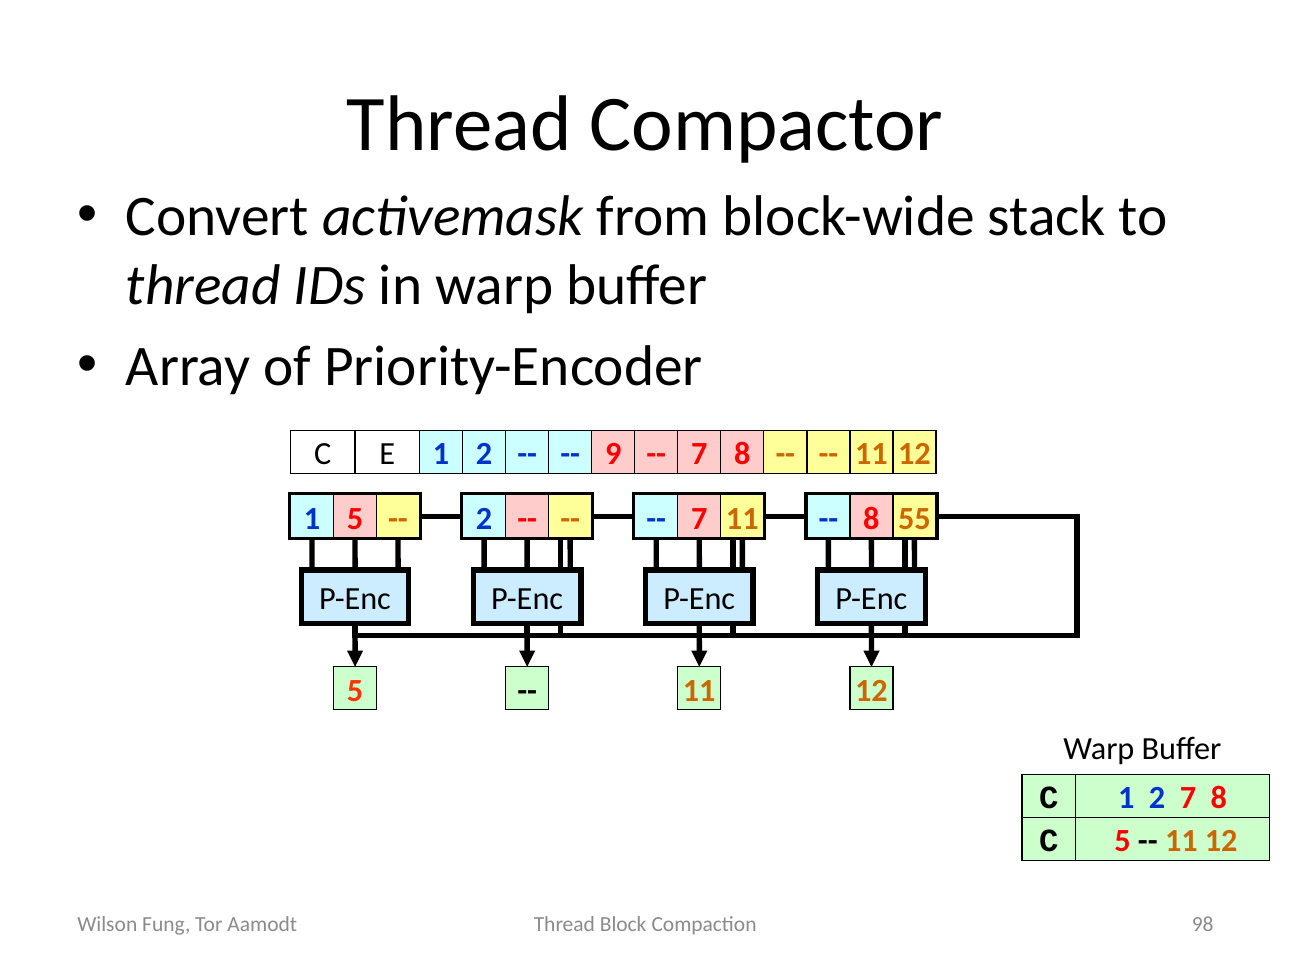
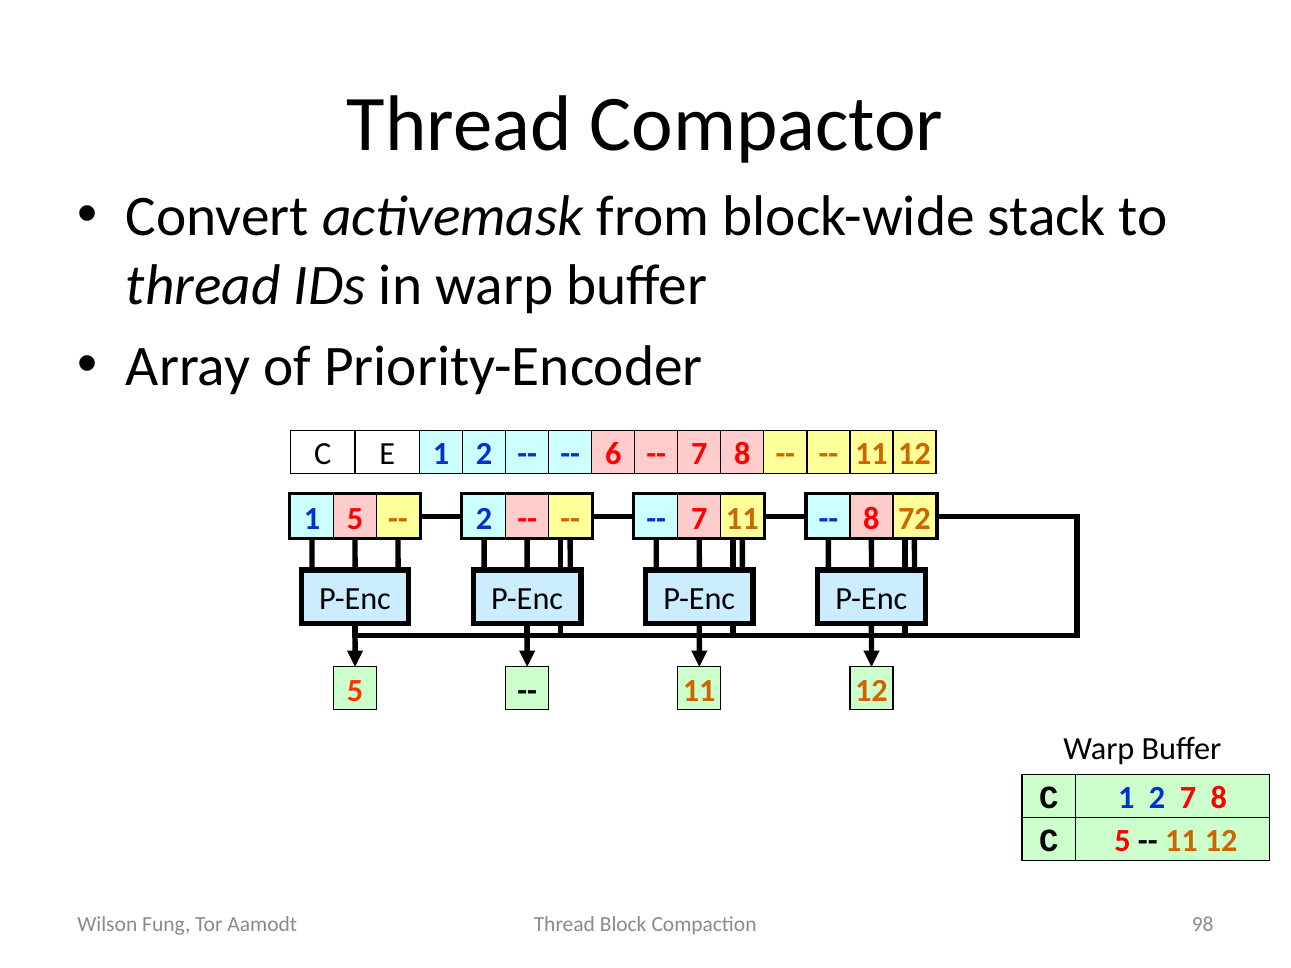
9: 9 -> 6
55: 55 -> 72
